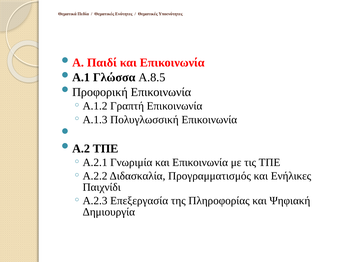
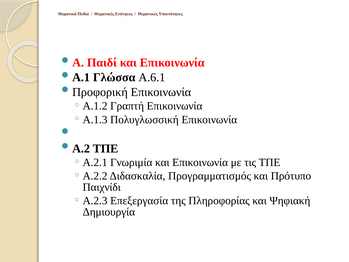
Α.8.5: Α.8.5 -> Α.6.1
Ενήλικες: Ενήλικες -> Πρότυπο
